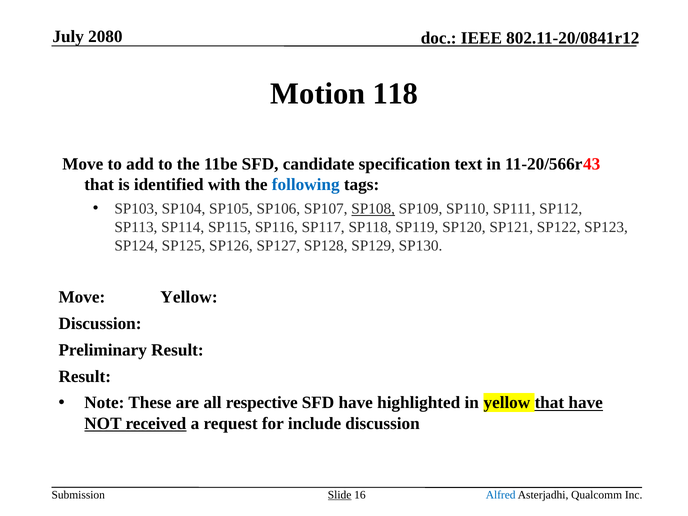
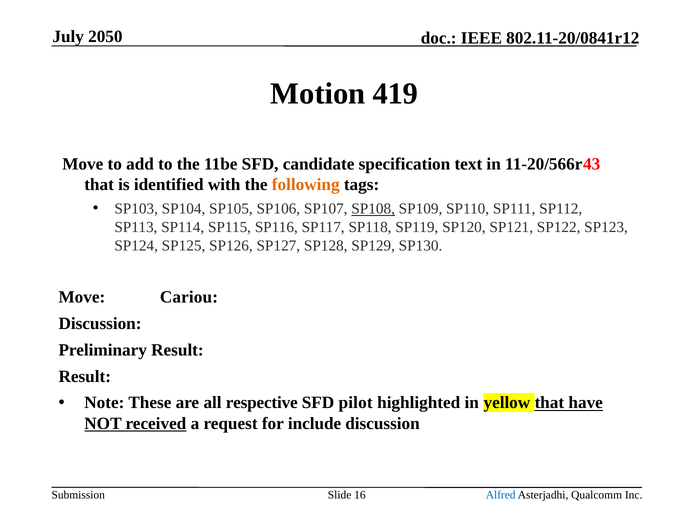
2080: 2080 -> 2050
118: 118 -> 419
following colour: blue -> orange
Move Yellow: Yellow -> Cariou
SFD have: have -> pilot
Slide underline: present -> none
